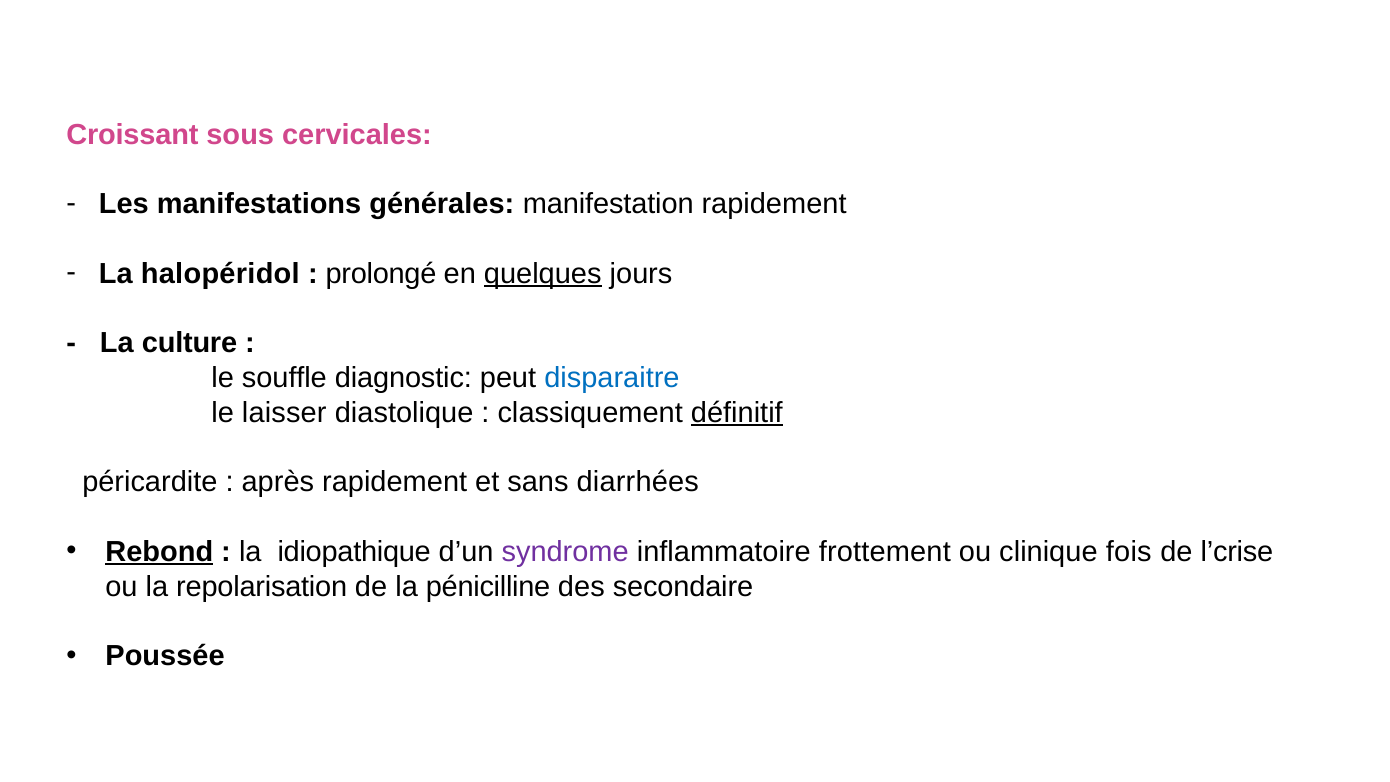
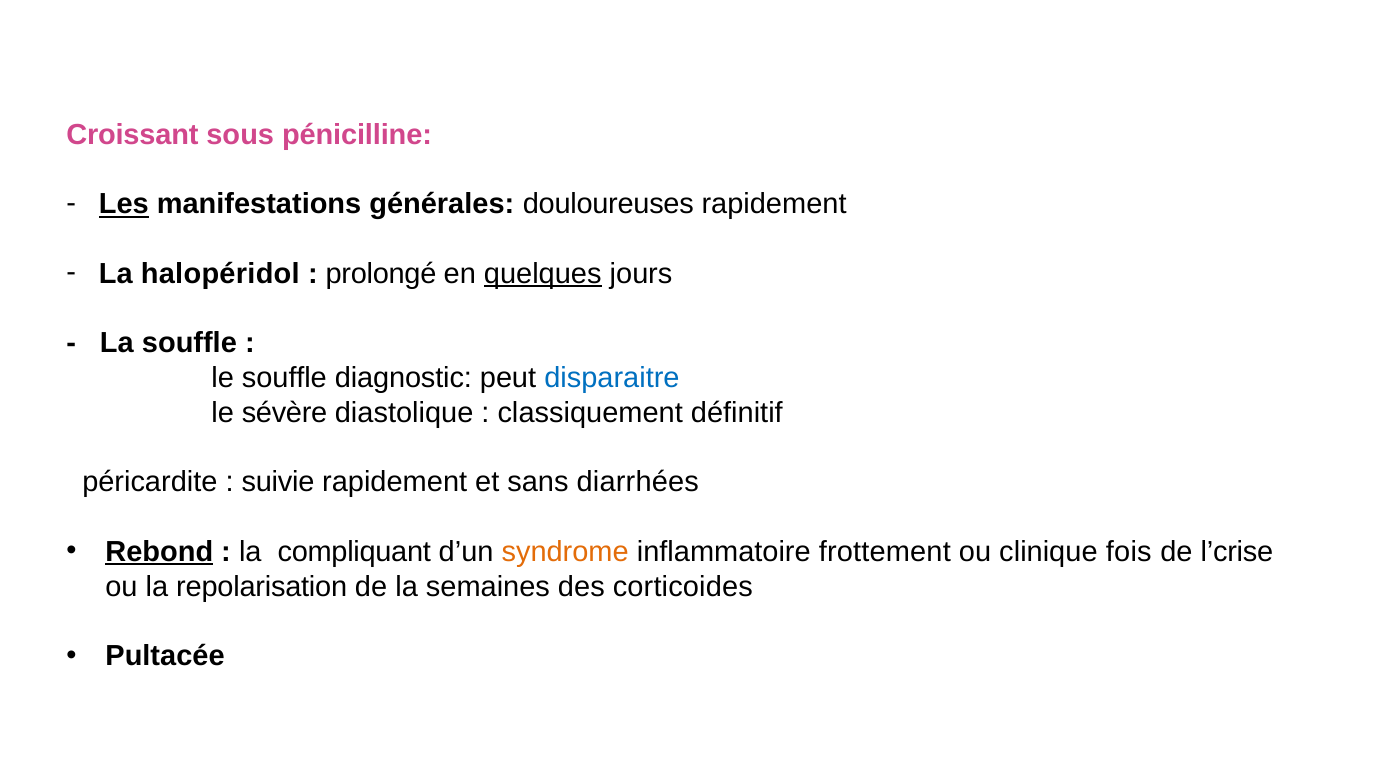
cervicales: cervicales -> pénicilline
Les underline: none -> present
manifestation: manifestation -> douloureuses
La culture: culture -> souffle
laisser: laisser -> sévère
définitif underline: present -> none
après: après -> suivie
idiopathique: idiopathique -> compliquant
syndrome colour: purple -> orange
pénicilline: pénicilline -> semaines
secondaire: secondaire -> corticoides
Poussée: Poussée -> Pultacée
